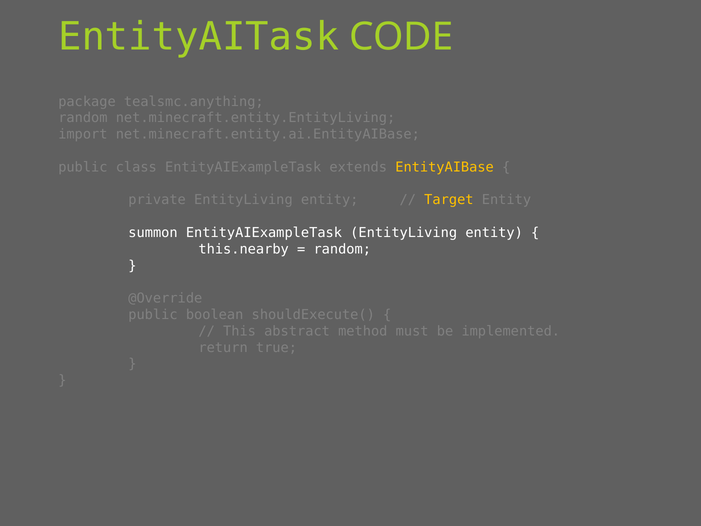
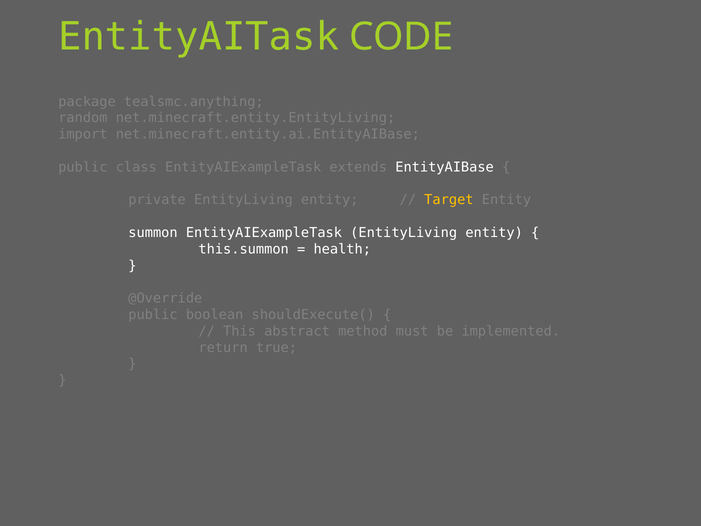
EntityAIBase colour: yellow -> white
this.nearby: this.nearby -> this.summon
random at (342, 249): random -> health
